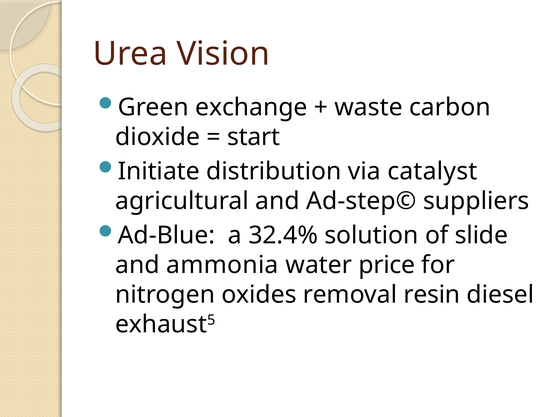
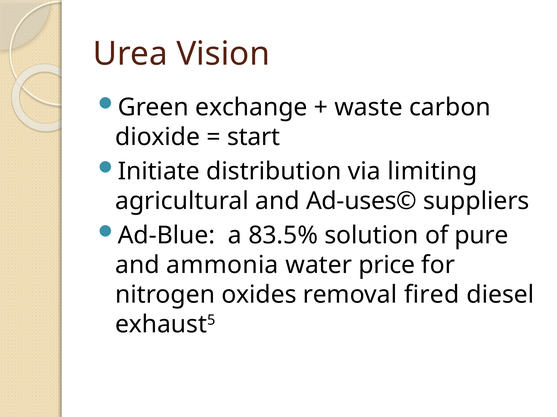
catalyst: catalyst -> limiting
Ad-step©: Ad-step© -> Ad-uses©
32.4%: 32.4% -> 83.5%
slide: slide -> pure
resin: resin -> fired
